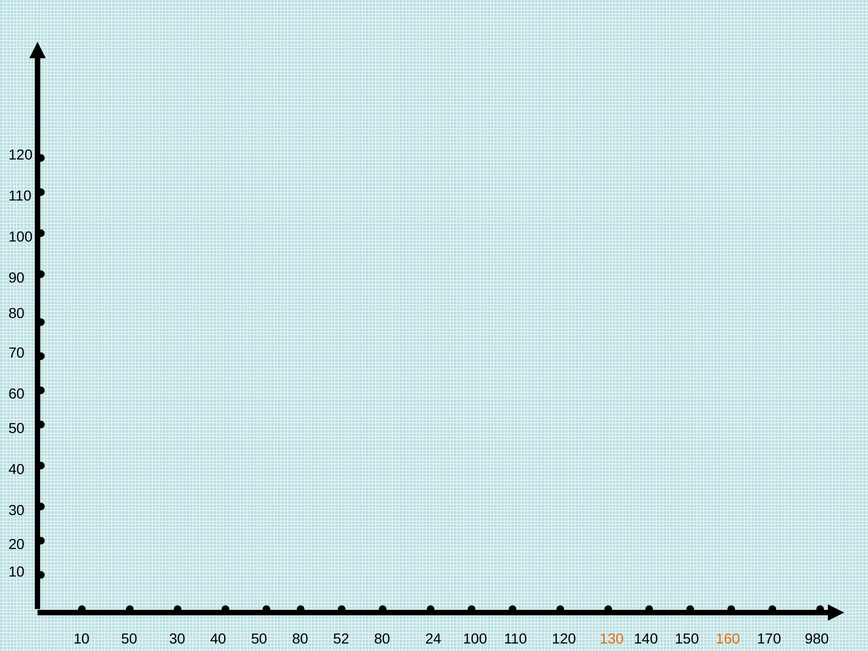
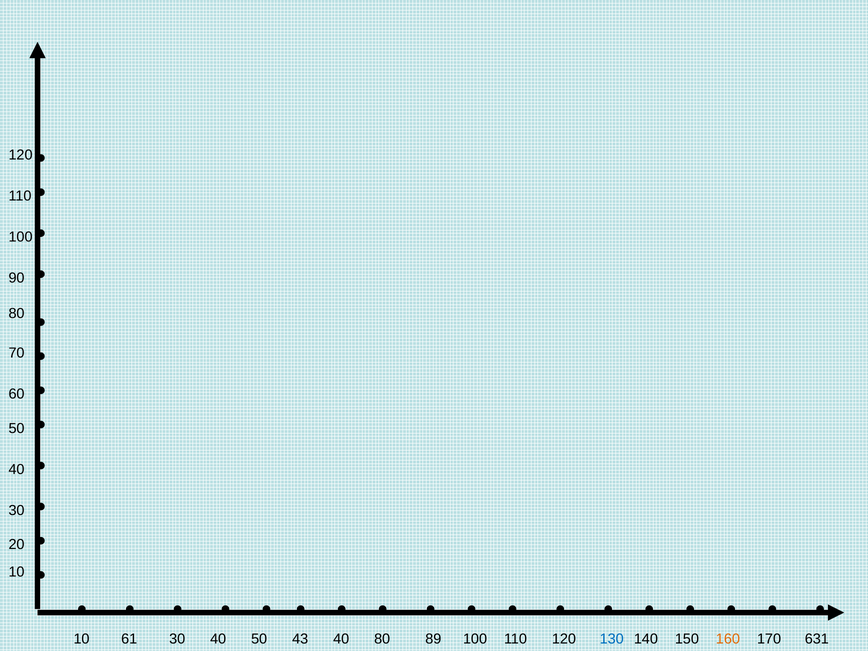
10 50: 50 -> 61
50 80: 80 -> 43
52 at (341, 639): 52 -> 40
24: 24 -> 89
130 colour: orange -> blue
980: 980 -> 631
